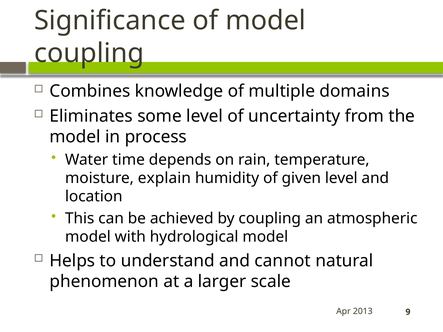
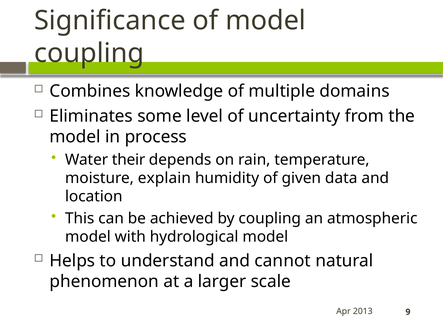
time: time -> their
given level: level -> data
